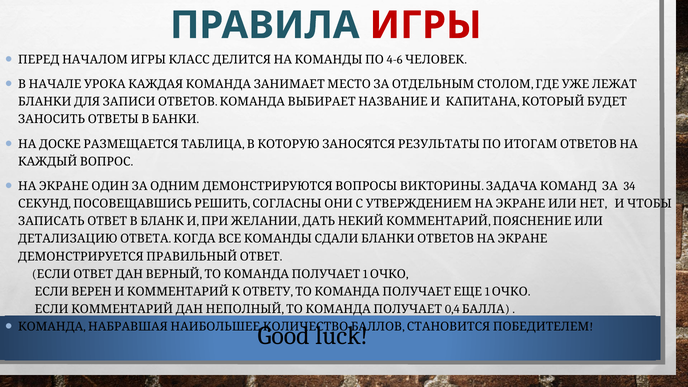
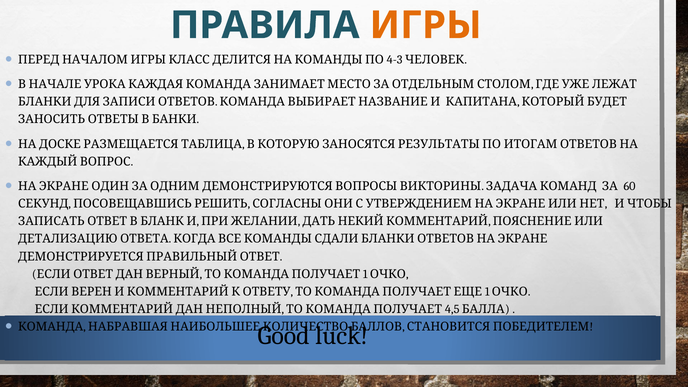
ИГРЫ colour: red -> orange
4-6: 4-6 -> 4-3
34: 34 -> 60
0,4: 0,4 -> 4,5
